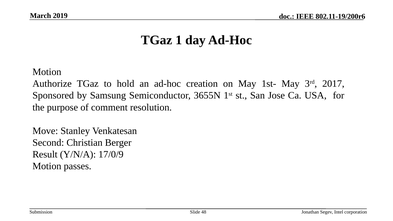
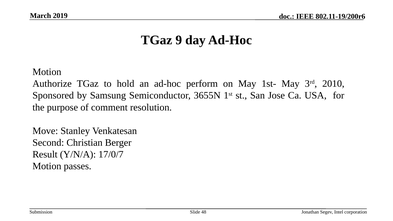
1: 1 -> 9
creation: creation -> perform
2017: 2017 -> 2010
17/0/9: 17/0/9 -> 17/0/7
